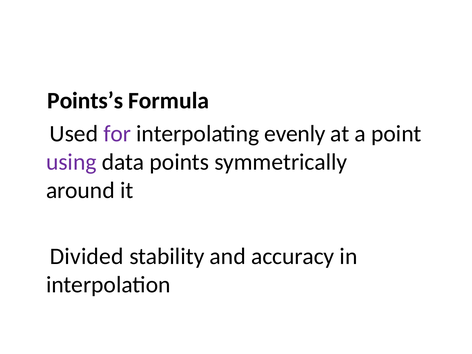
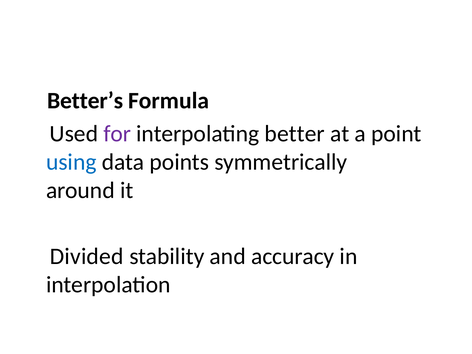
Points’s: Points’s -> Better’s
evenly: evenly -> better
using colour: purple -> blue
